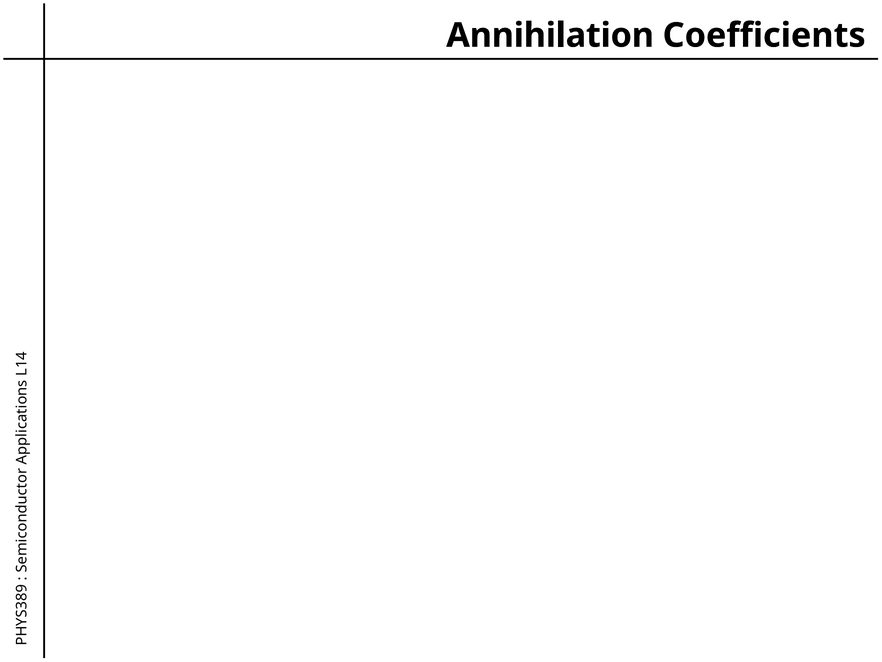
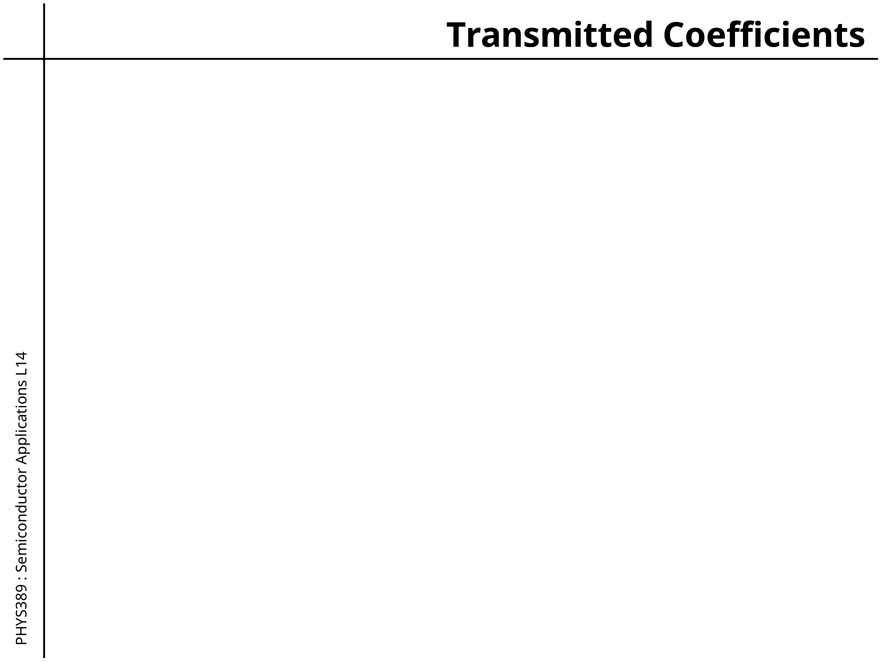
Annihilation: Annihilation -> Transmitted
